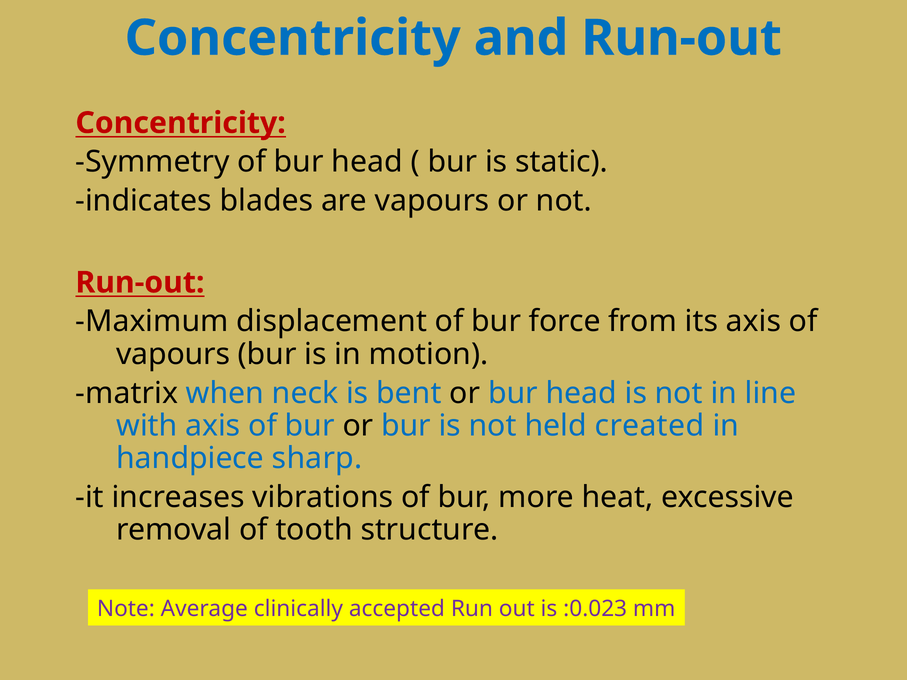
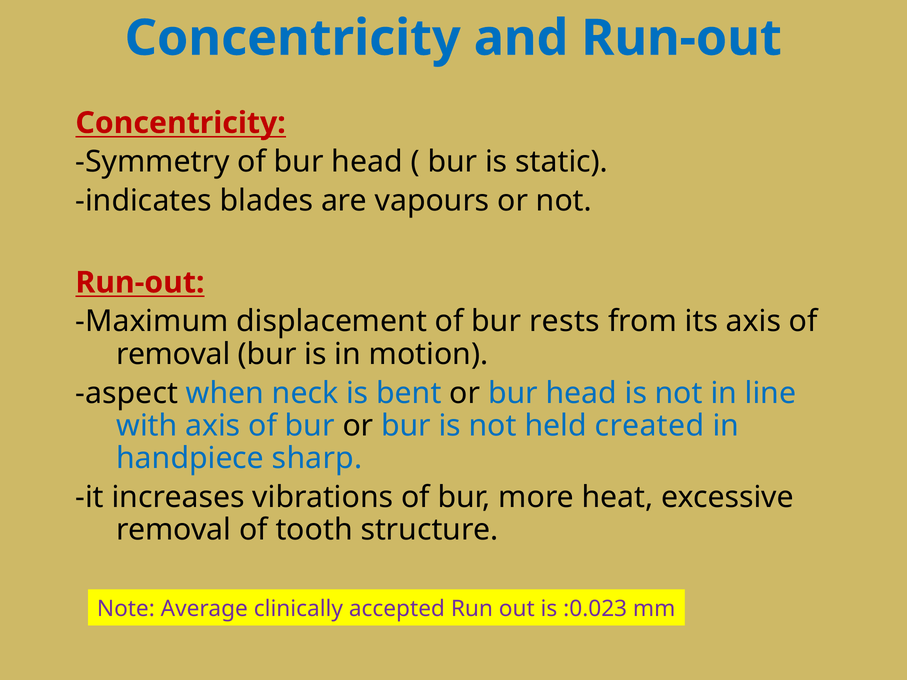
force: force -> rests
vapours at (173, 354): vapours -> removal
matrix: matrix -> aspect
